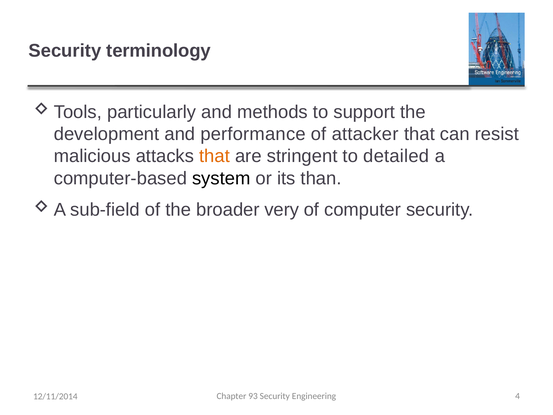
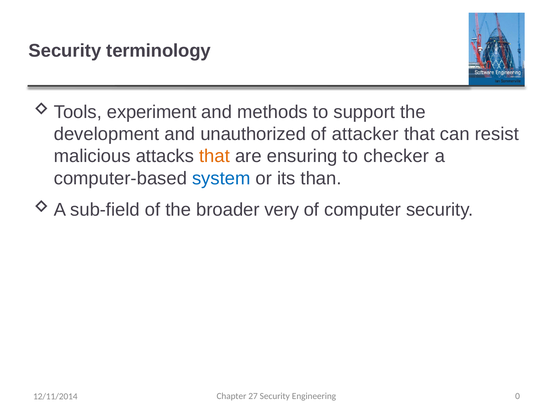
particularly: particularly -> experiment
performance: performance -> unauthorized
stringent: stringent -> ensuring
detailed: detailed -> checker
system colour: black -> blue
93: 93 -> 27
4: 4 -> 0
